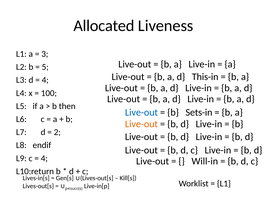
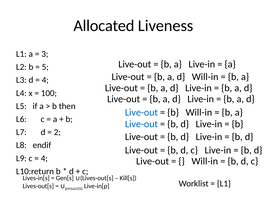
d This-in: This-in -> Will-in
b Sets-in: Sets-in -> Will-in
Live-out at (141, 124) colour: orange -> blue
